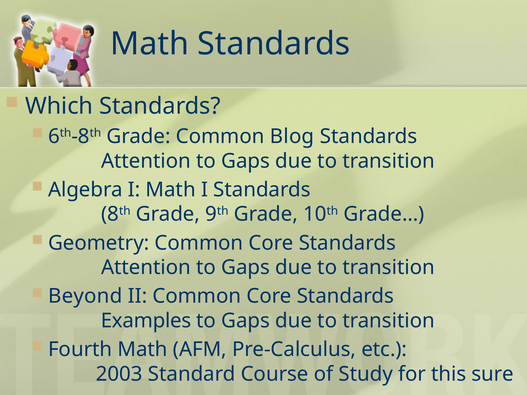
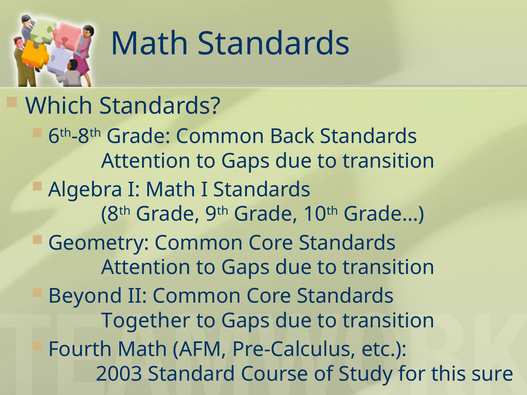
Blog: Blog -> Back
Examples: Examples -> Together
